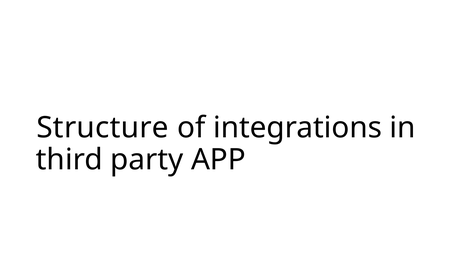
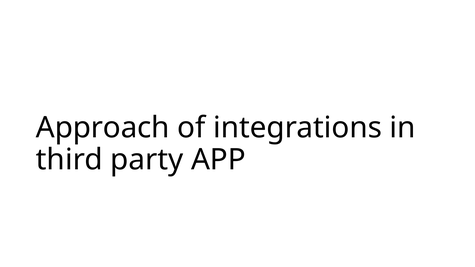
Structure: Structure -> Approach
